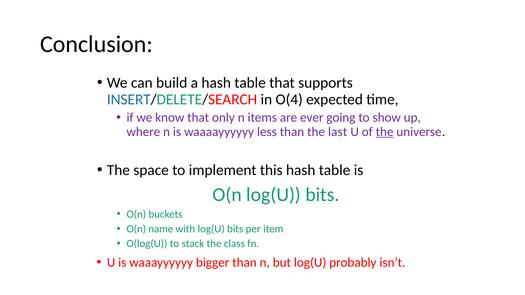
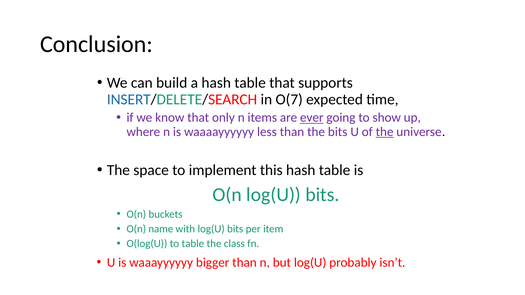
O(4: O(4 -> O(7
ever underline: none -> present
the last: last -> bits
to stack: stack -> table
